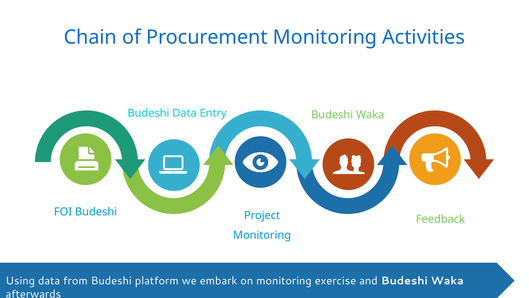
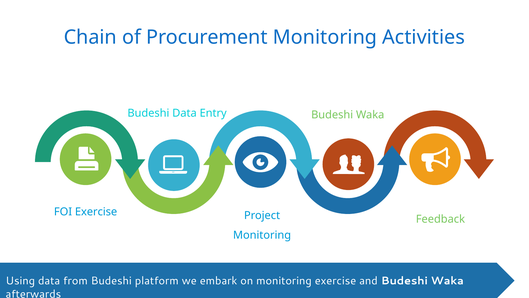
FOI Budeshi: Budeshi -> Exercise
